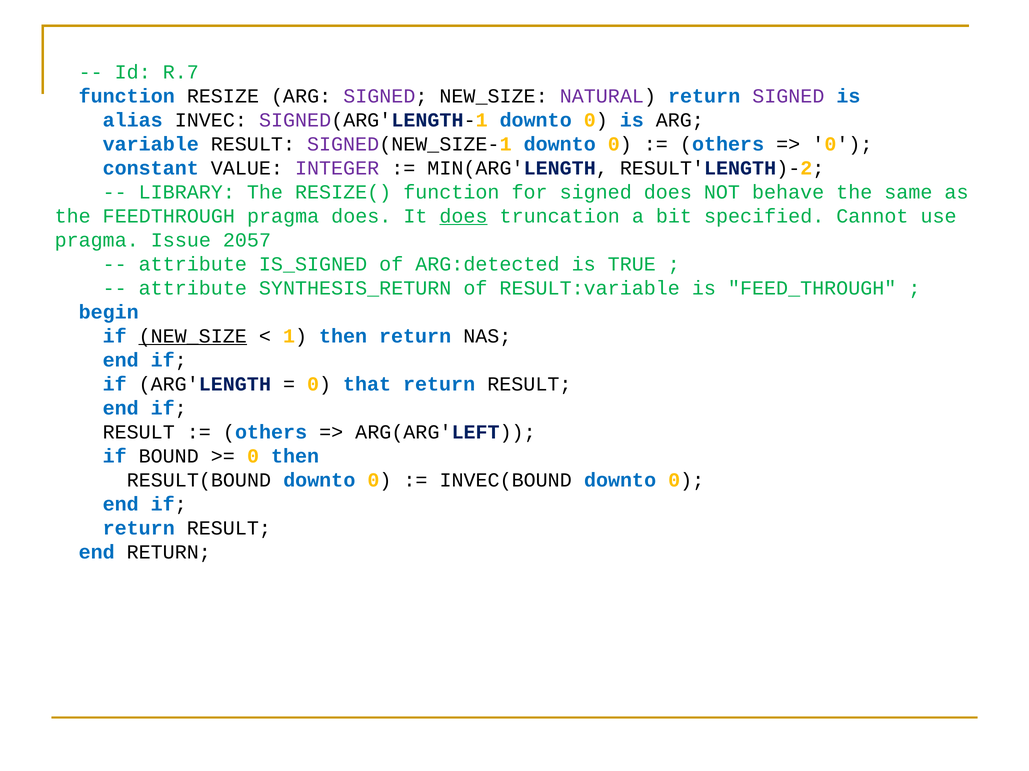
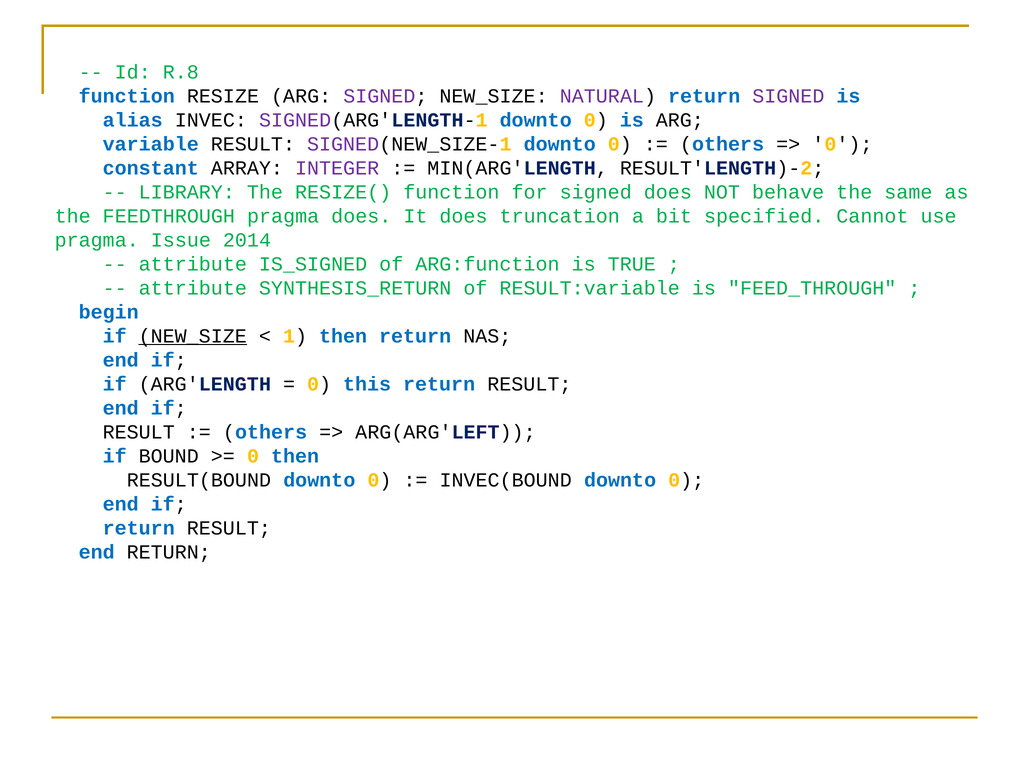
R.7: R.7 -> R.8
VALUE: VALUE -> ARRAY
does at (463, 216) underline: present -> none
2057: 2057 -> 2014
ARG:detected: ARG:detected -> ARG:function
that: that -> this
